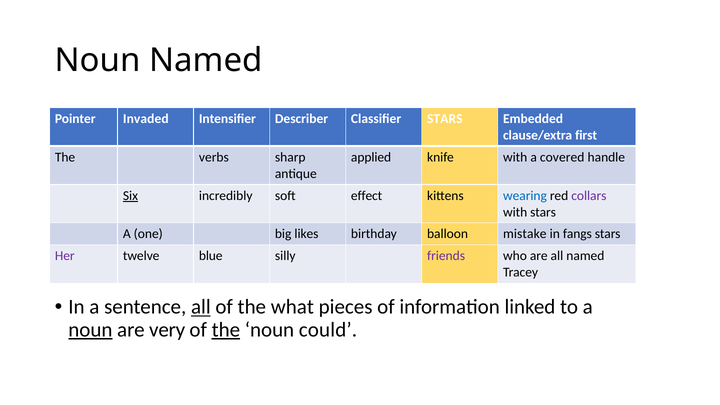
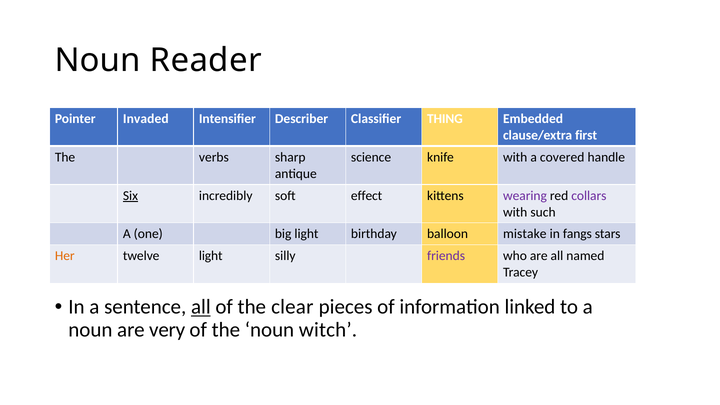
Noun Named: Named -> Reader
Classifier STARS: STARS -> THING
applied: applied -> science
wearing colour: blue -> purple
with stars: stars -> such
big likes: likes -> light
Her colour: purple -> orange
twelve blue: blue -> light
what: what -> clear
noun at (90, 330) underline: present -> none
the at (226, 330) underline: present -> none
could: could -> witch
